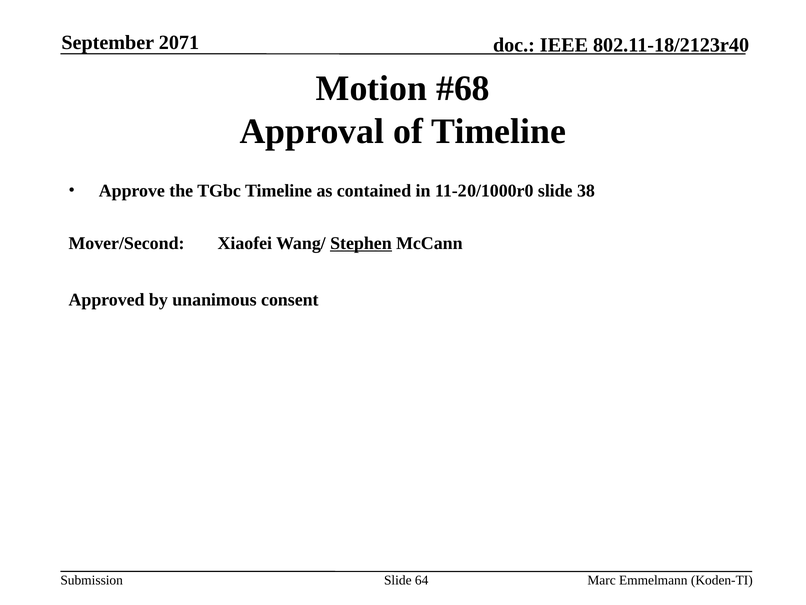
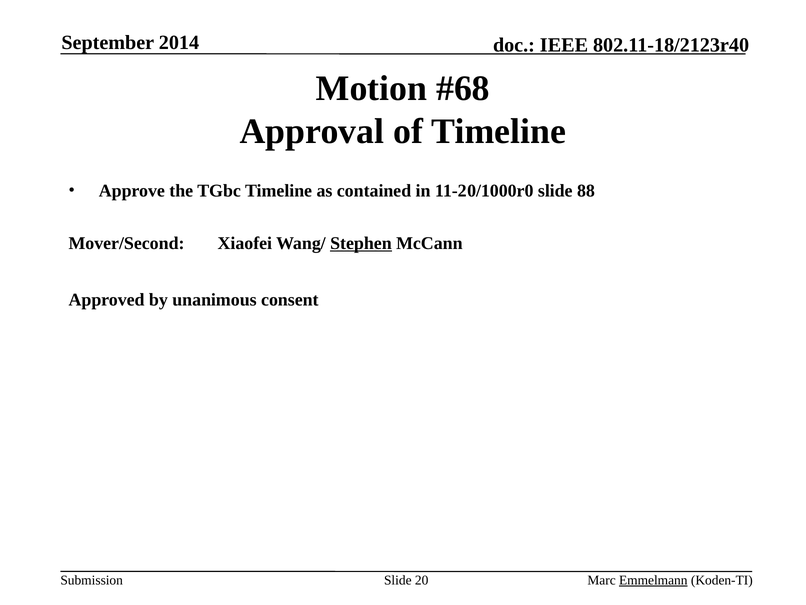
2071: 2071 -> 2014
38: 38 -> 88
64: 64 -> 20
Emmelmann underline: none -> present
